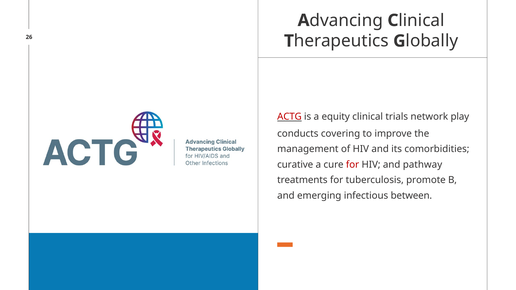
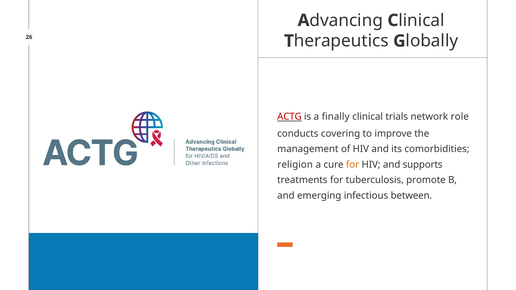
equity: equity -> finally
play: play -> role
curative: curative -> religion
for at (353, 165) colour: red -> orange
pathway: pathway -> supports
